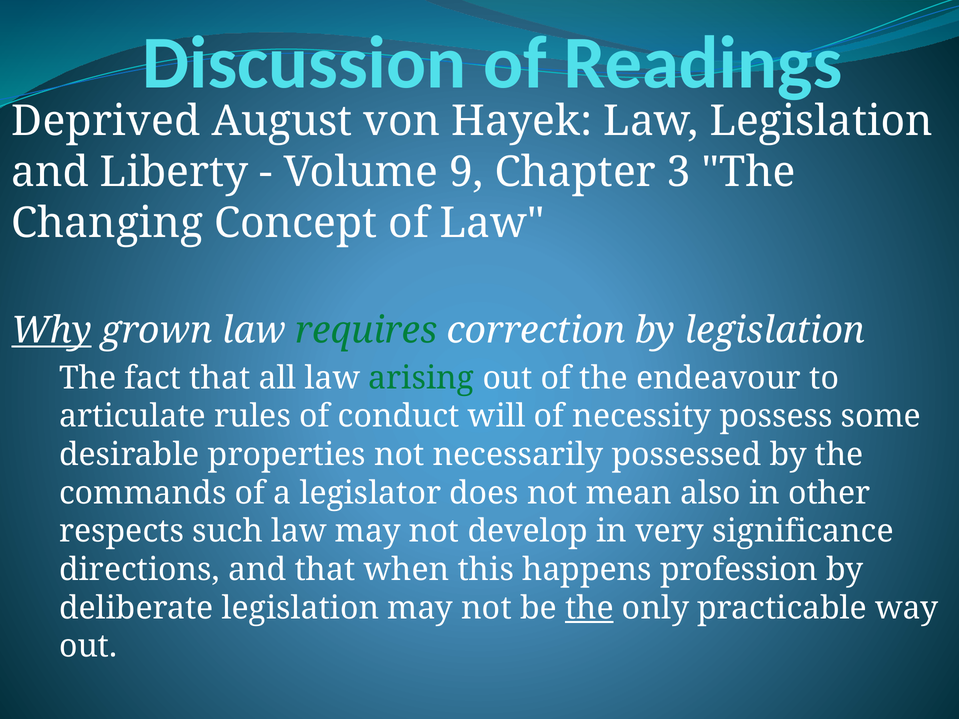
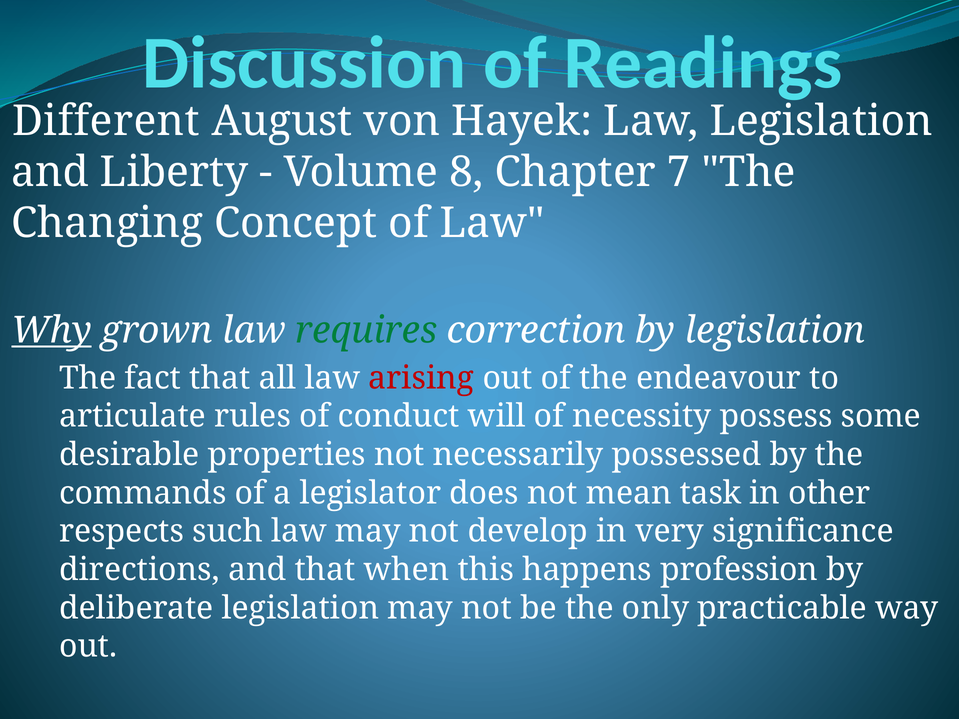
Deprived: Deprived -> Different
9: 9 -> 8
3: 3 -> 7
arising colour: green -> red
also: also -> task
the at (589, 608) underline: present -> none
